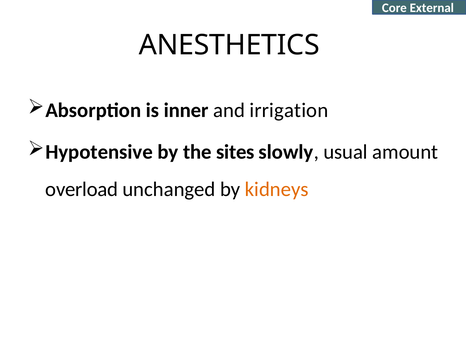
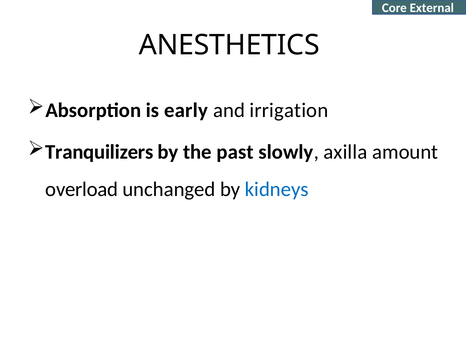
inner: inner -> early
Hypotensive: Hypotensive -> Tranquilizers
sites: sites -> past
usual: usual -> axilla
kidneys colour: orange -> blue
